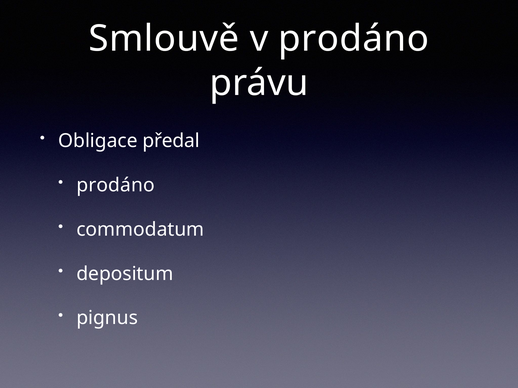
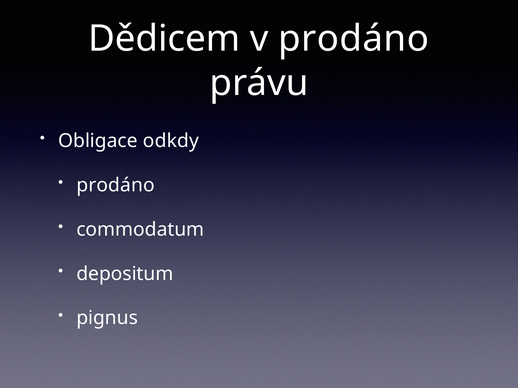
Smlouvě: Smlouvě -> Dědicem
předal: předal -> odkdy
